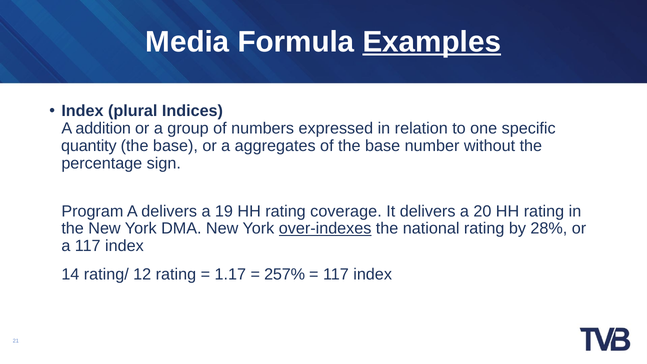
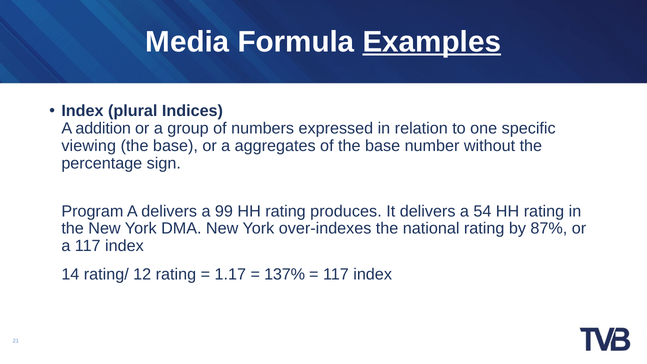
quantity: quantity -> viewing
19: 19 -> 99
coverage: coverage -> produces
20: 20 -> 54
over-indexes underline: present -> none
28%: 28% -> 87%
257%: 257% -> 137%
